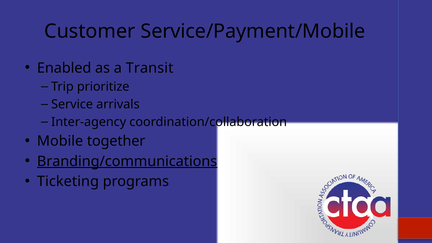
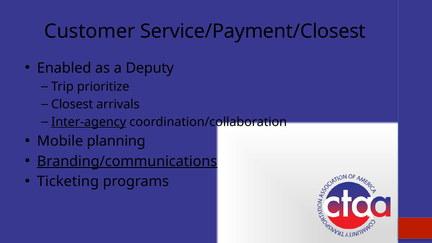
Service/Payment/Mobile: Service/Payment/Mobile -> Service/Payment/Closest
Transit: Transit -> Deputy
Service: Service -> Closest
Inter-agency underline: none -> present
together: together -> planning
